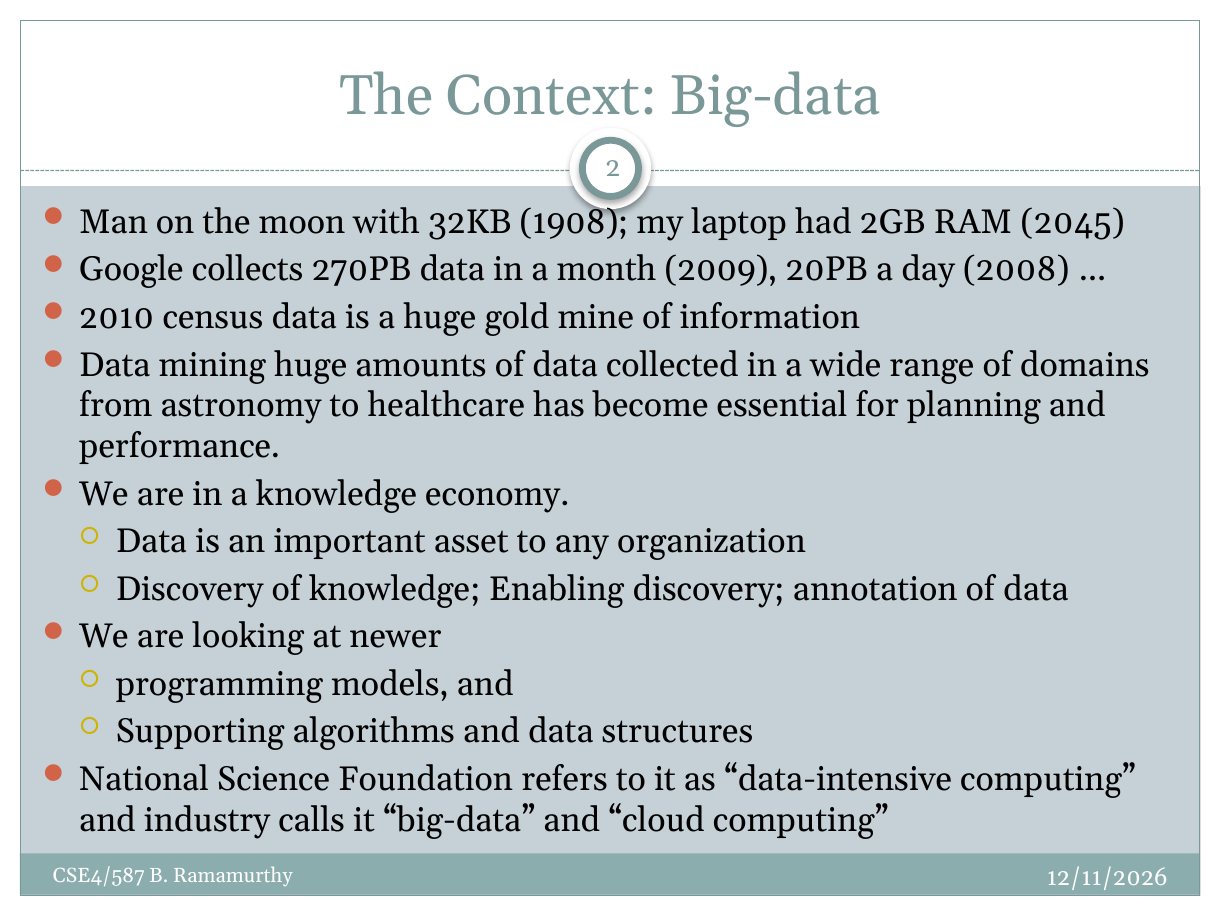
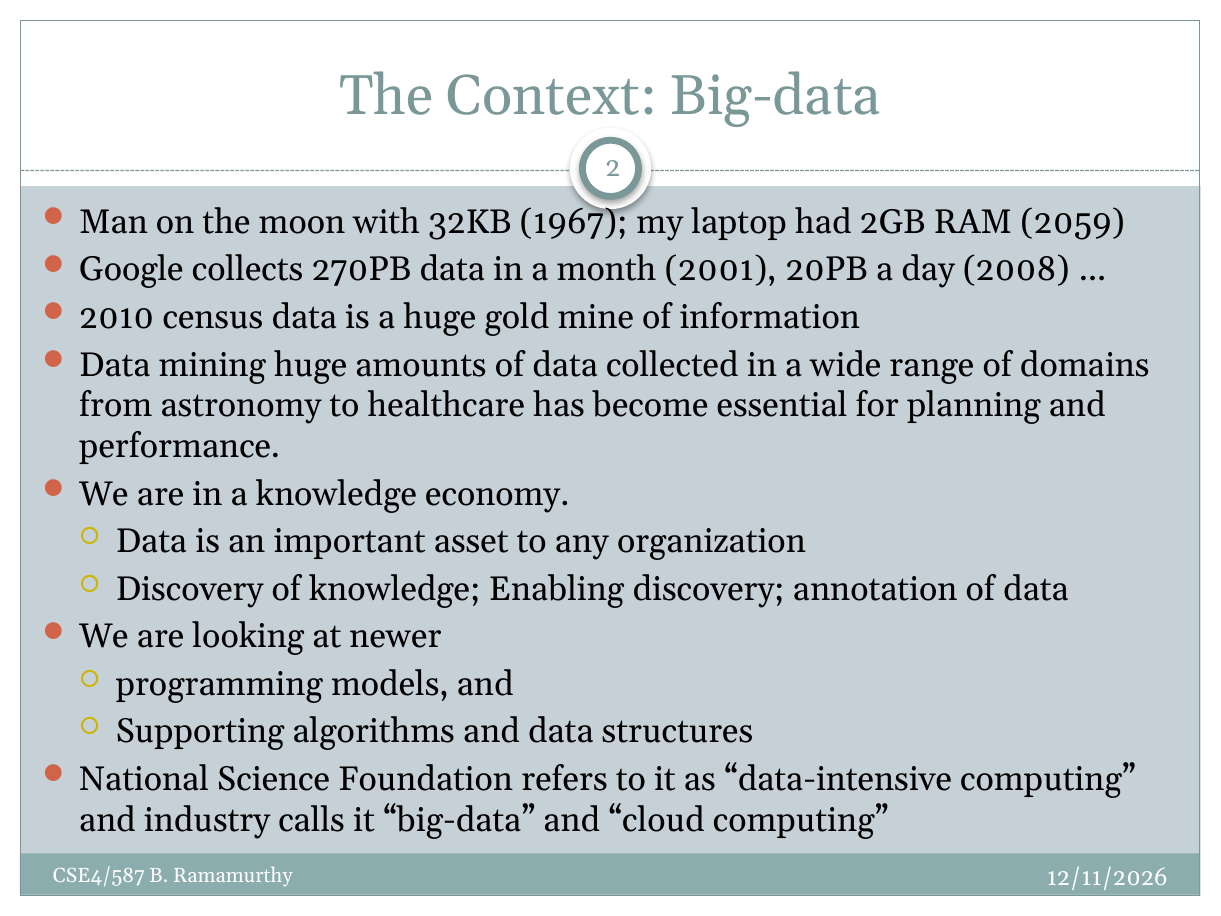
1908: 1908 -> 1967
2045: 2045 -> 2059
2009: 2009 -> 2001
